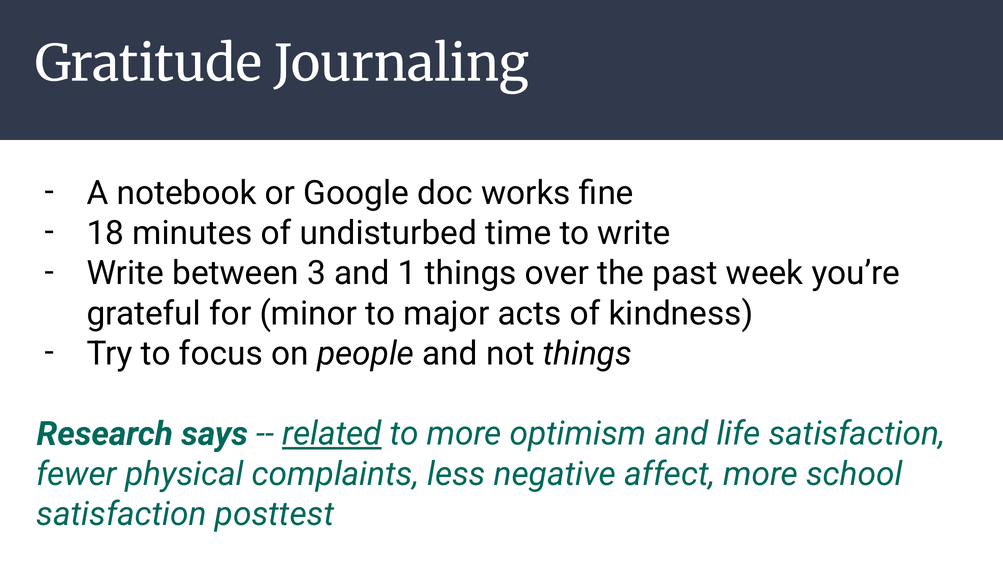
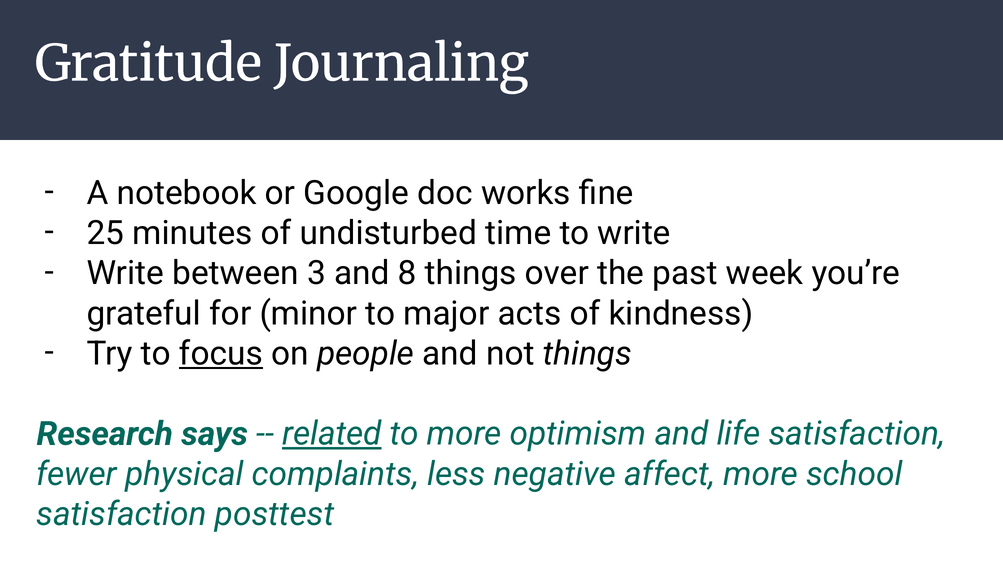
18: 18 -> 25
1: 1 -> 8
focus underline: none -> present
